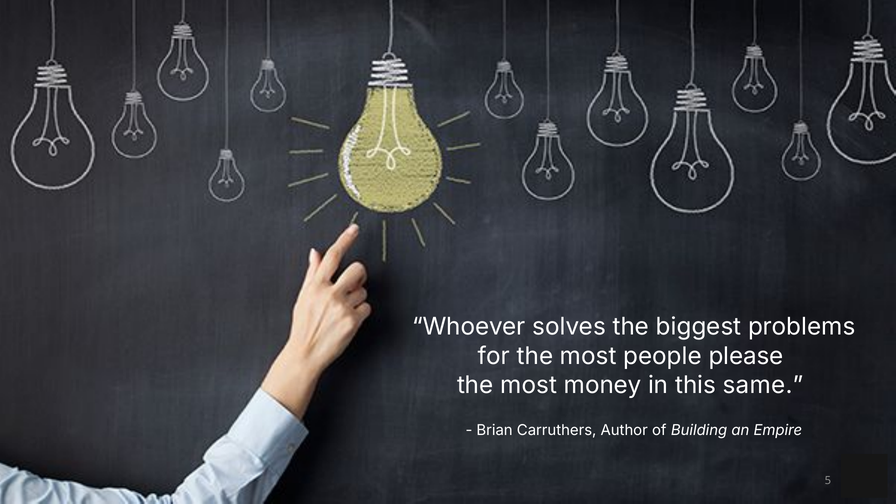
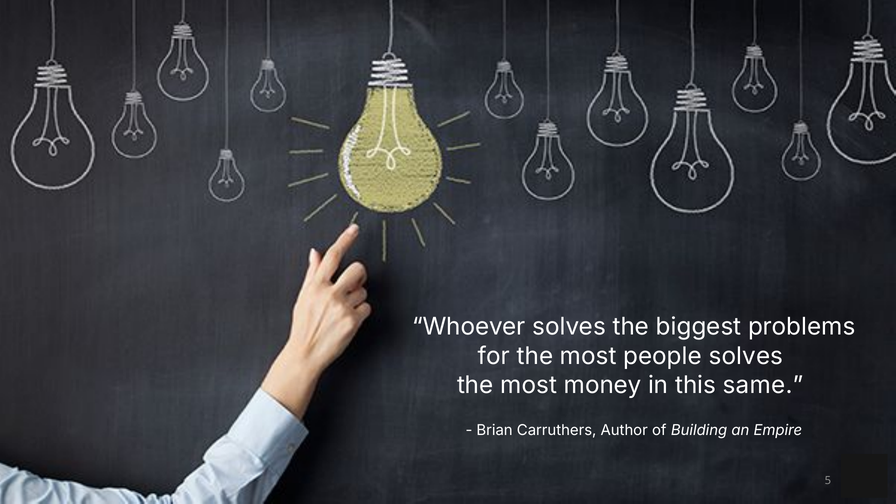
people please: please -> solves
